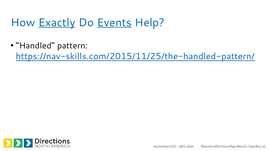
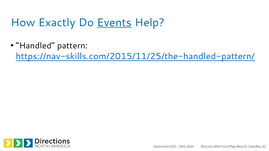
Exactly underline: present -> none
